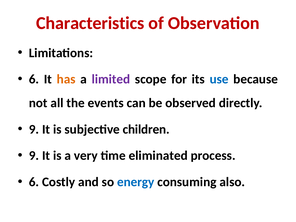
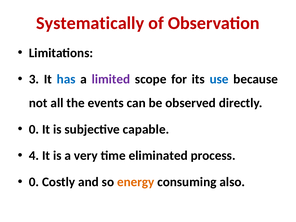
Characteristics: Characteristics -> Systematically
6 at (34, 79): 6 -> 3
has colour: orange -> blue
9 at (34, 129): 9 -> 0
children: children -> capable
9 at (34, 156): 9 -> 4
6 at (34, 182): 6 -> 0
energy colour: blue -> orange
